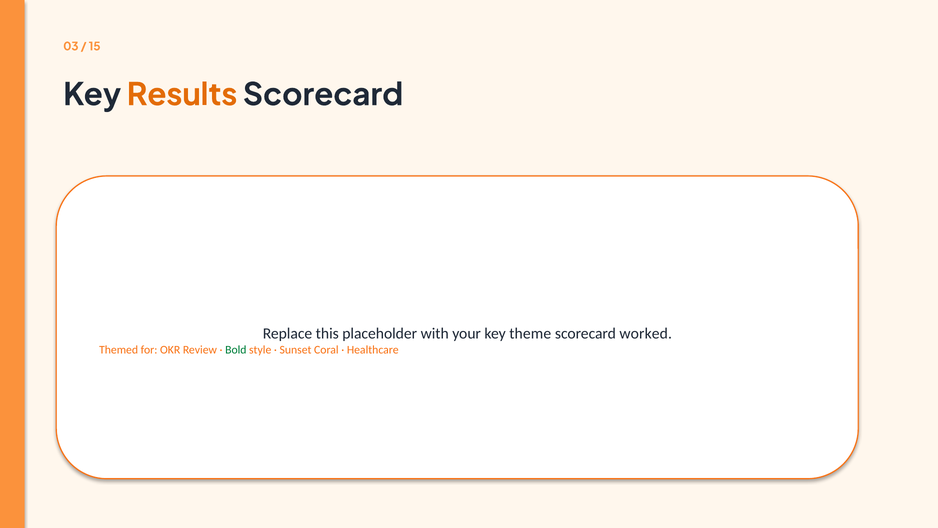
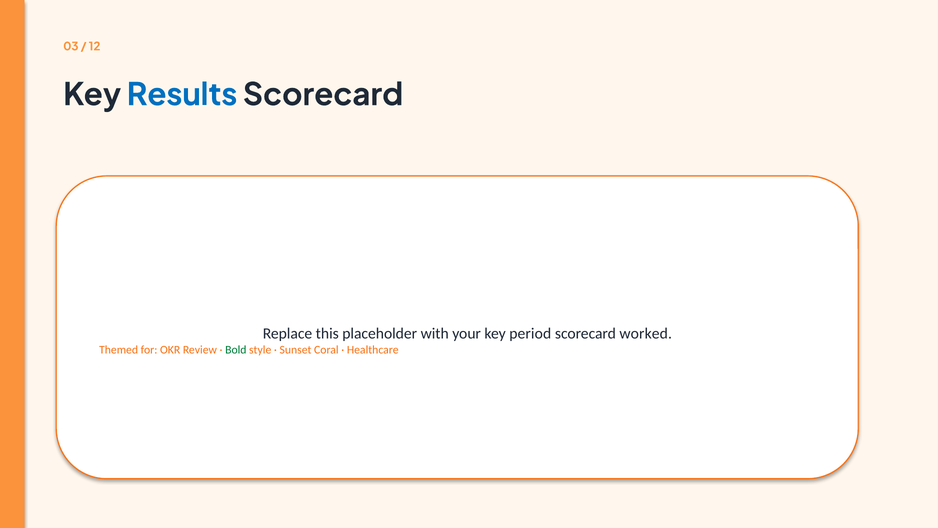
15: 15 -> 12
Results colour: orange -> blue
theme: theme -> period
